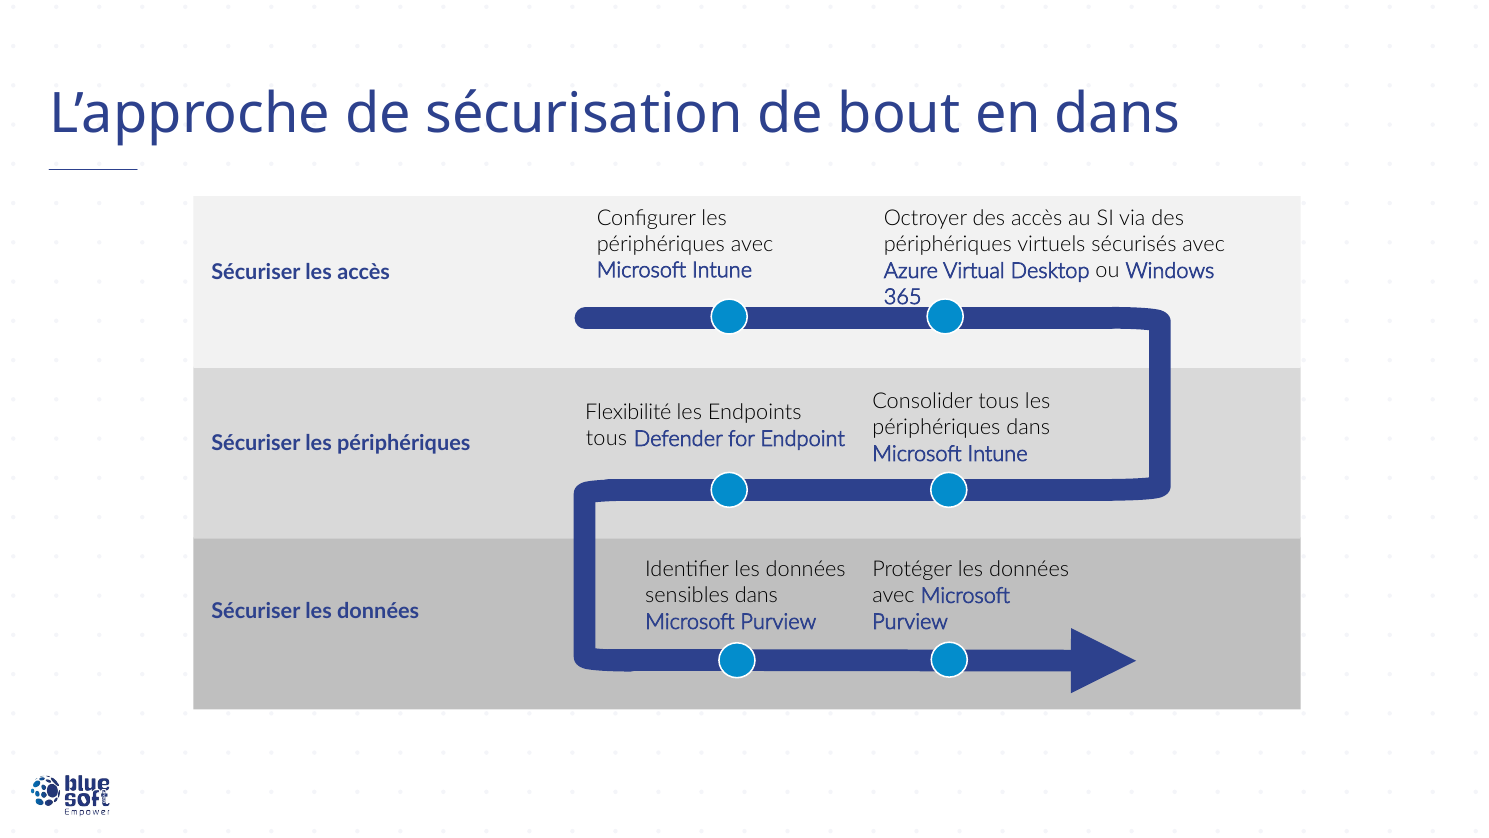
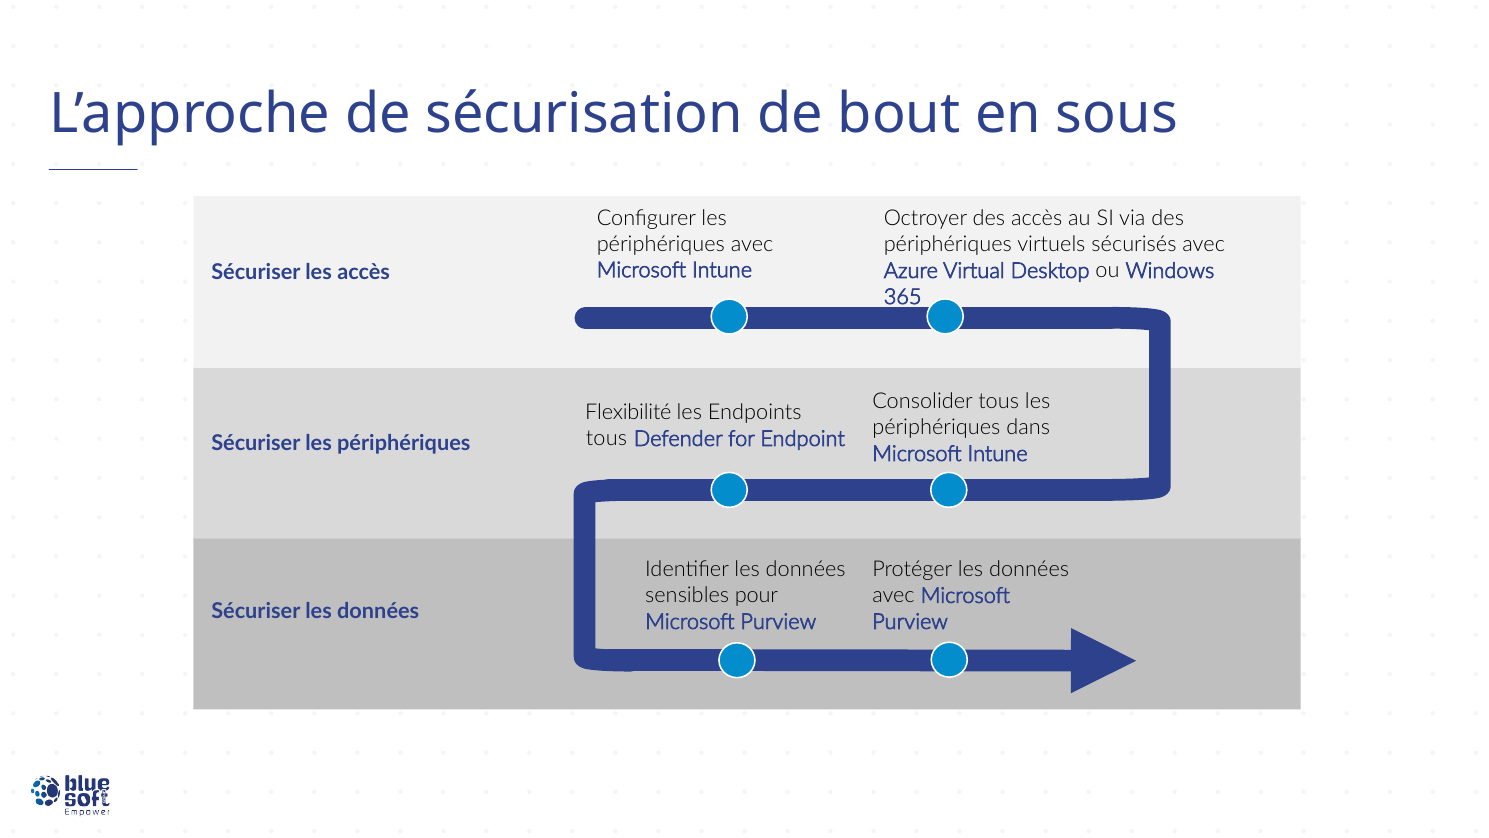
en dans: dans -> sous
sensibles dans: dans -> pour
